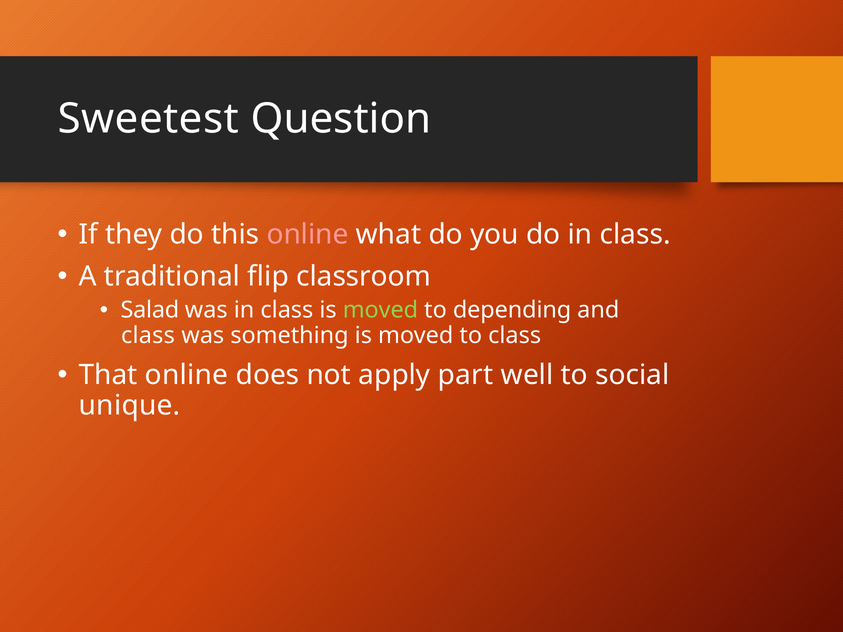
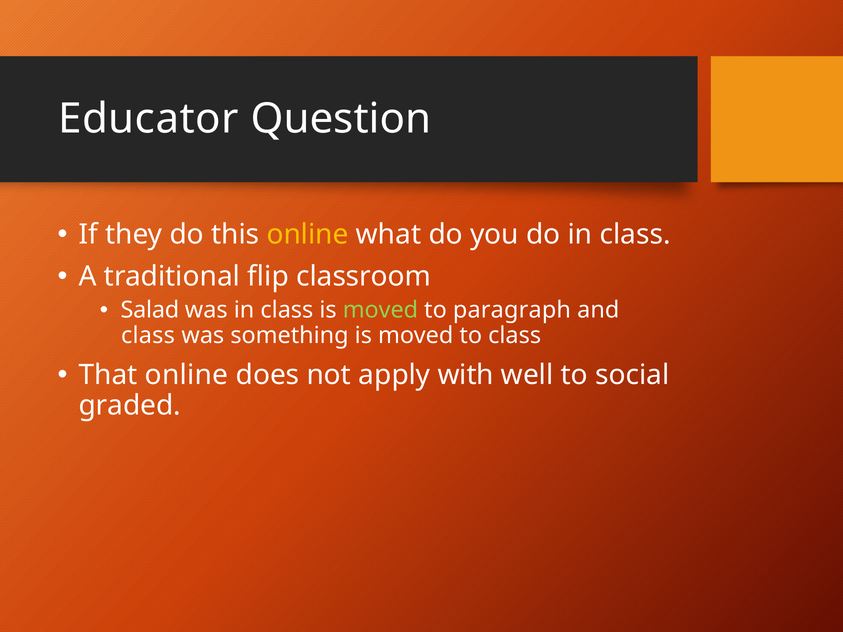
Sweetest: Sweetest -> Educator
online at (308, 235) colour: pink -> yellow
depending: depending -> paragraph
part: part -> with
unique: unique -> graded
